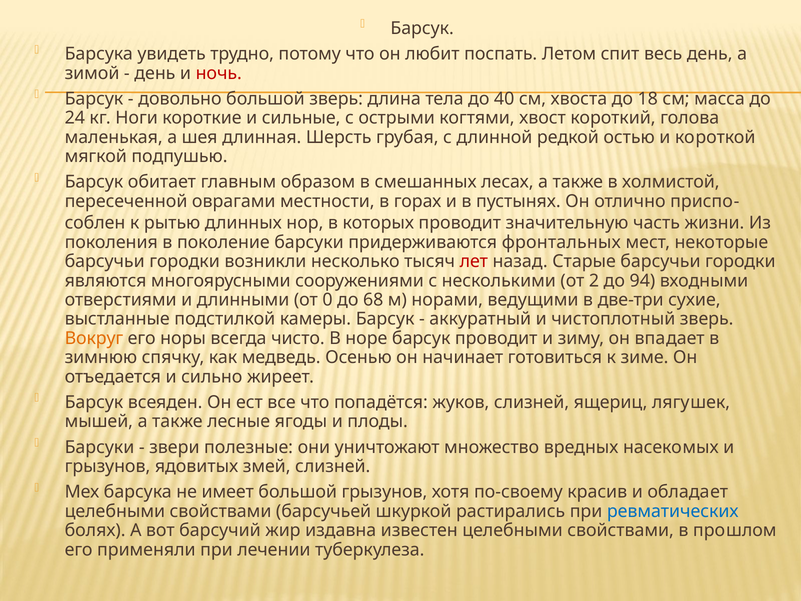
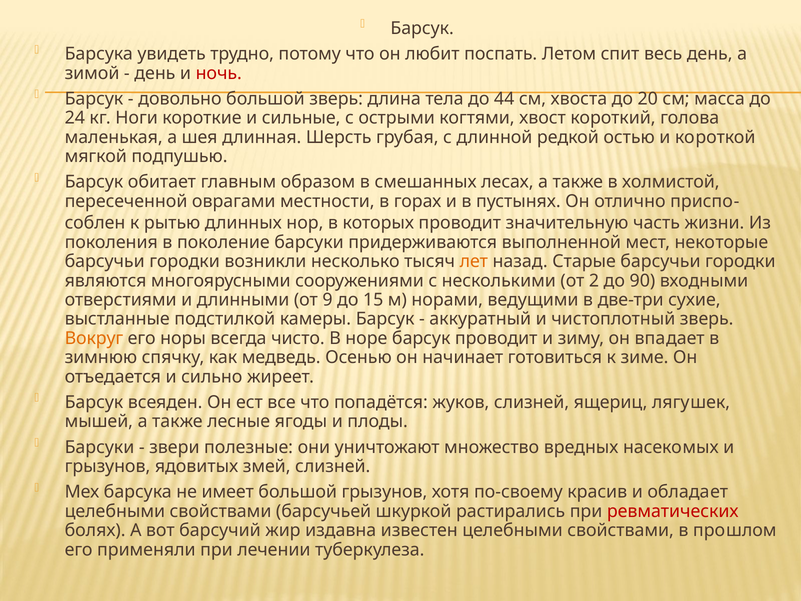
40: 40 -> 44
18: 18 -> 20
фронтальных: фронтальных -> выполненной
лет colour: red -> orange
94: 94 -> 90
0: 0 -> 9
68: 68 -> 15
ревматических colour: blue -> red
